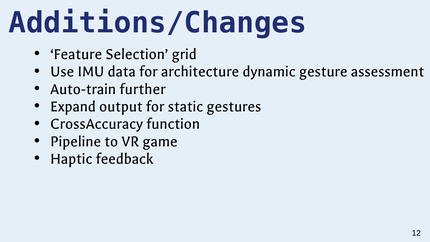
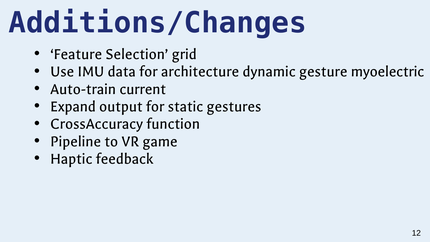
assessment: assessment -> myoelectric
further: further -> current
